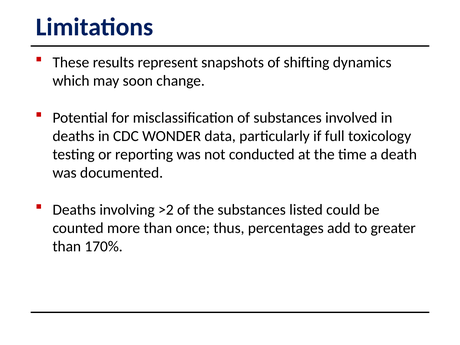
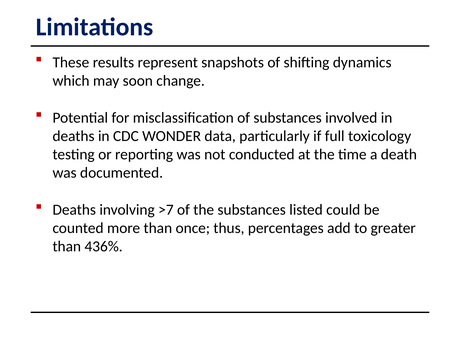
>2: >2 -> >7
170%: 170% -> 436%
